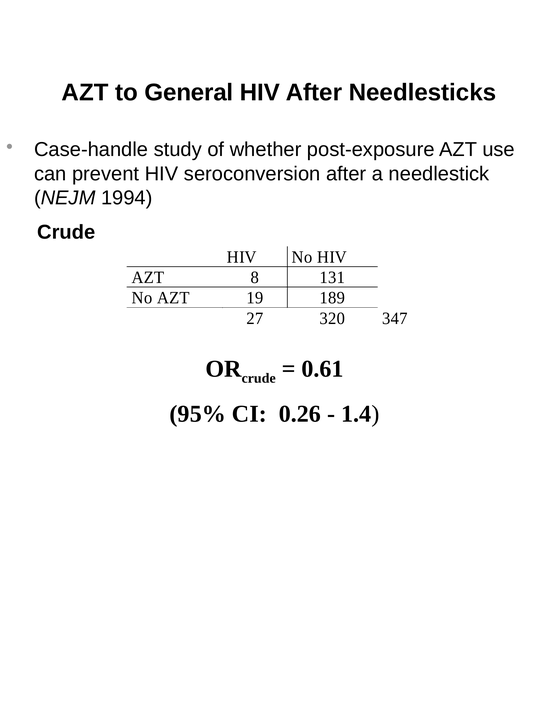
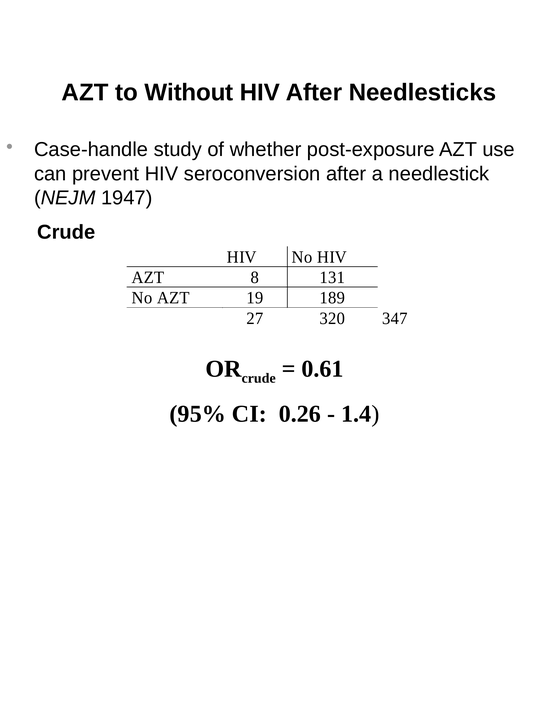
General: General -> Without
1994: 1994 -> 1947
